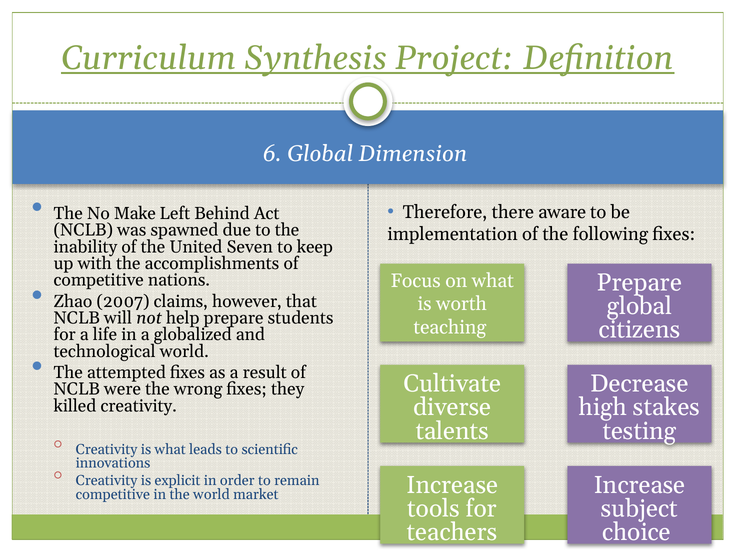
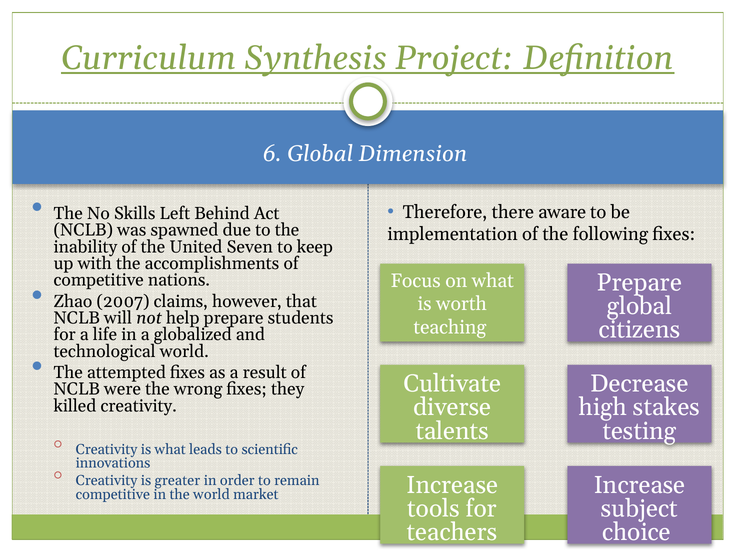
Make: Make -> Skills
explicit: explicit -> greater
